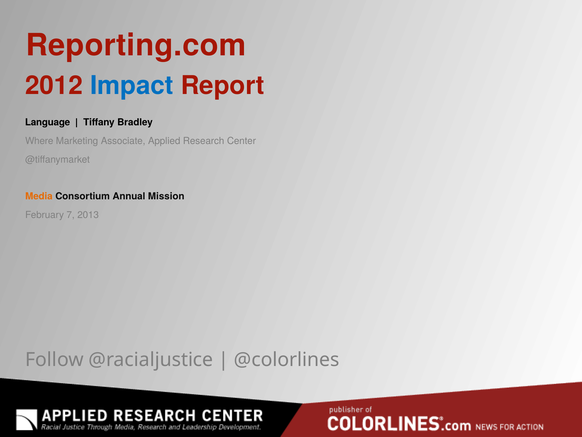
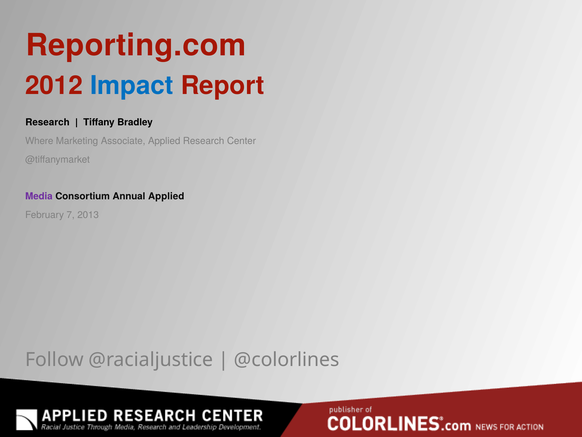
Language at (48, 122): Language -> Research
Media colour: orange -> purple
Annual Mission: Mission -> Applied
